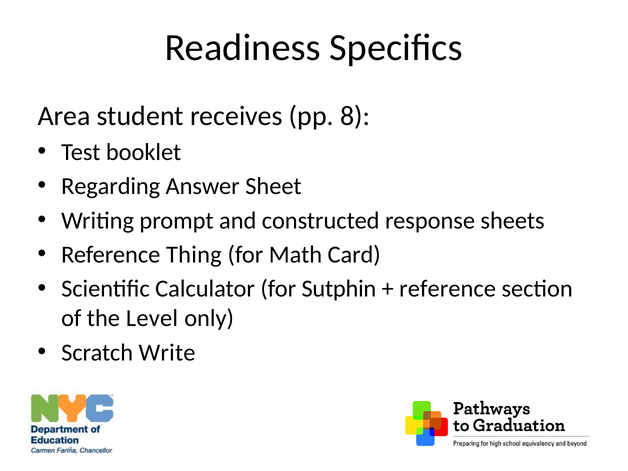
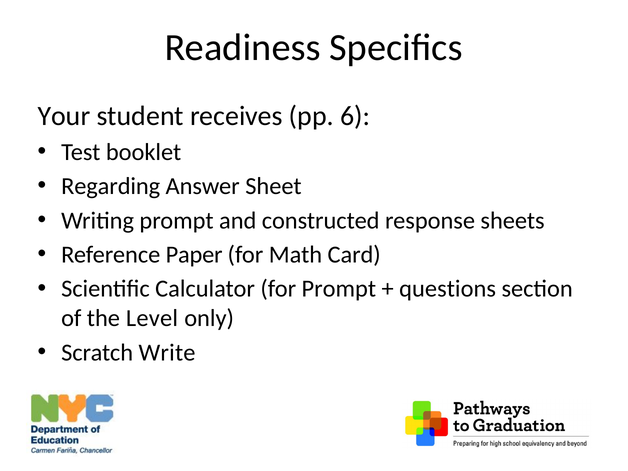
Area: Area -> Your
8: 8 -> 6
Thing: Thing -> Paper
for Sutphin: Sutphin -> Prompt
reference at (448, 289): reference -> questions
